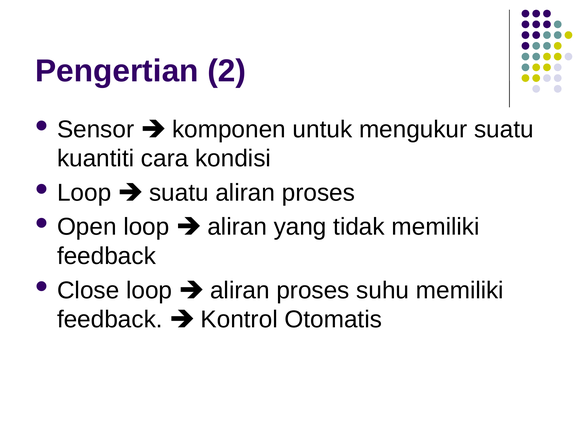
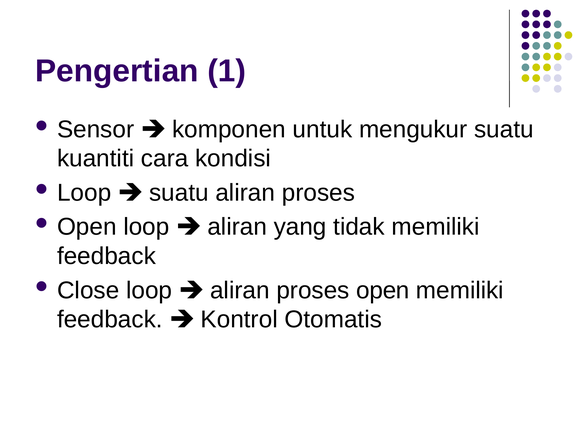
2: 2 -> 1
proses suhu: suhu -> open
